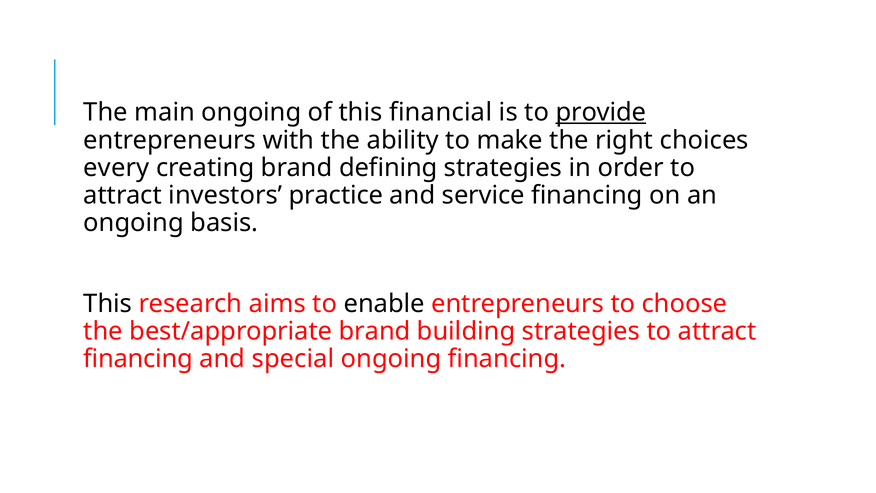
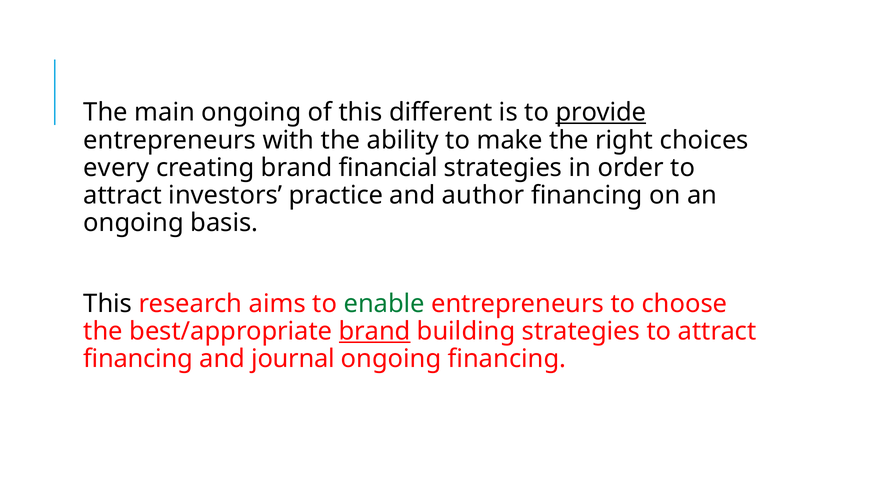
financial: financial -> different
defining: defining -> financial
service: service -> author
enable colour: black -> green
brand at (375, 331) underline: none -> present
special: special -> journal
